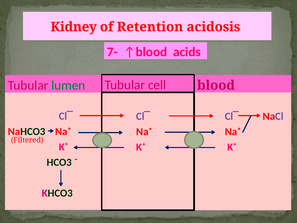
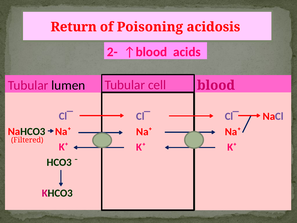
Kidney: Kidney -> Return
Retention: Retention -> Poisoning
7-: 7- -> 2-
lumen colour: green -> black
